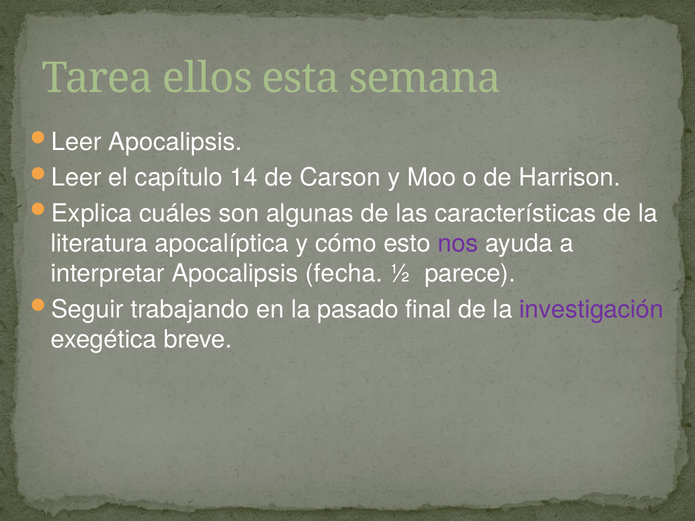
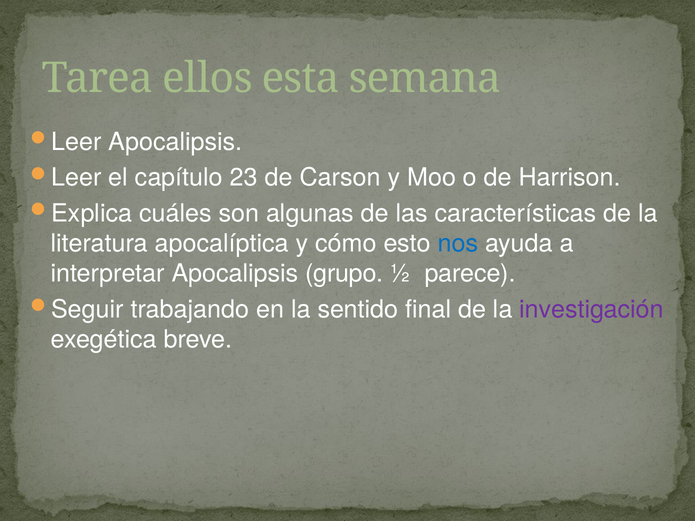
14: 14 -> 23
nos colour: purple -> blue
fecha: fecha -> grupo
pasado: pasado -> sentido
